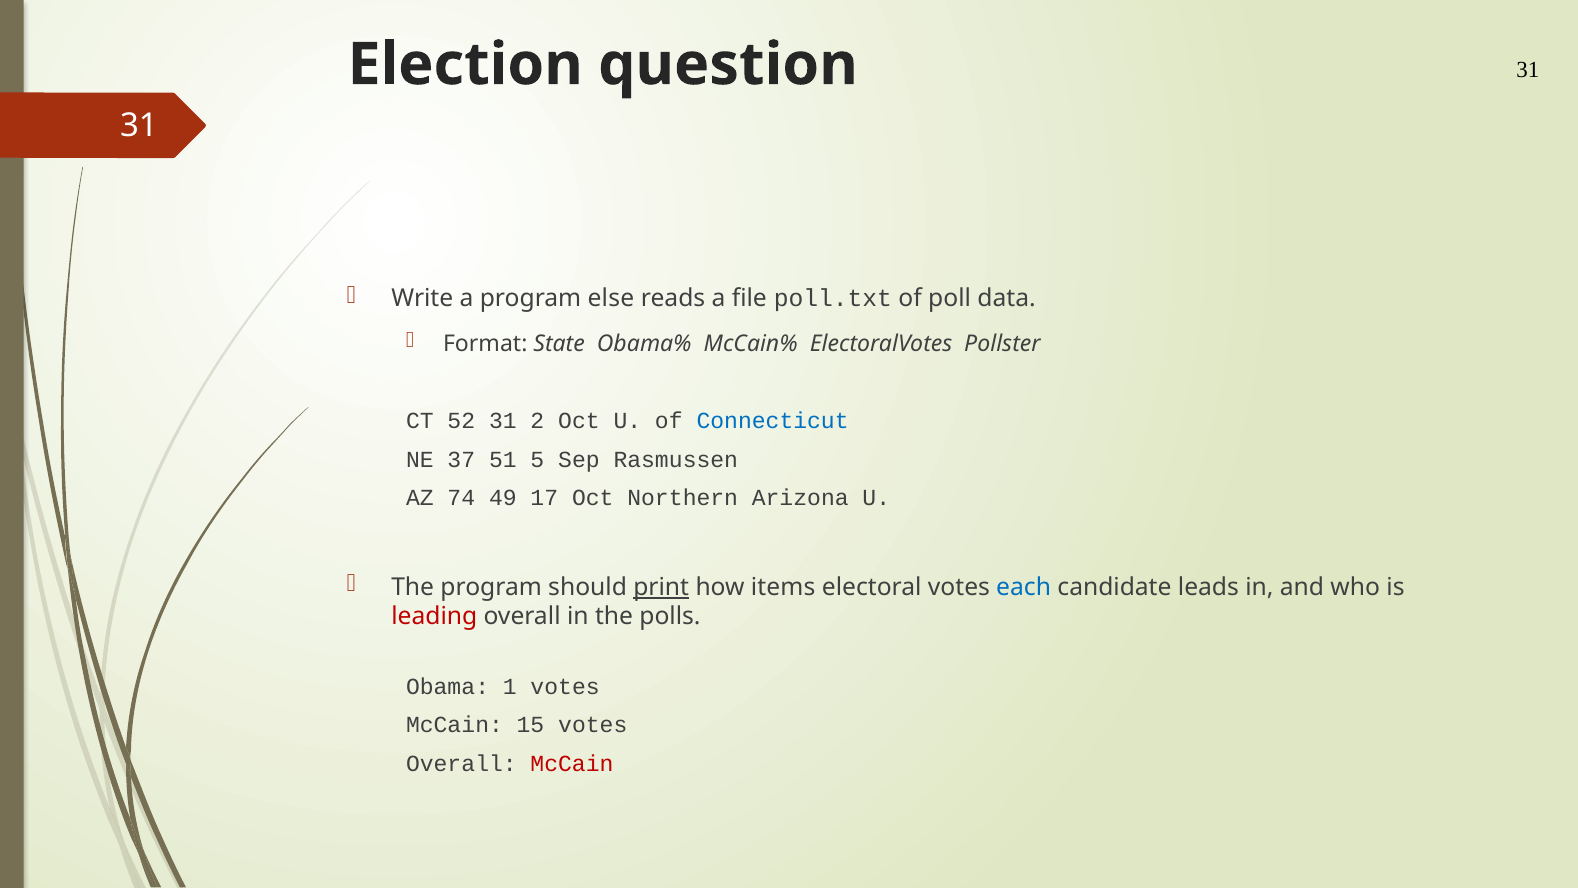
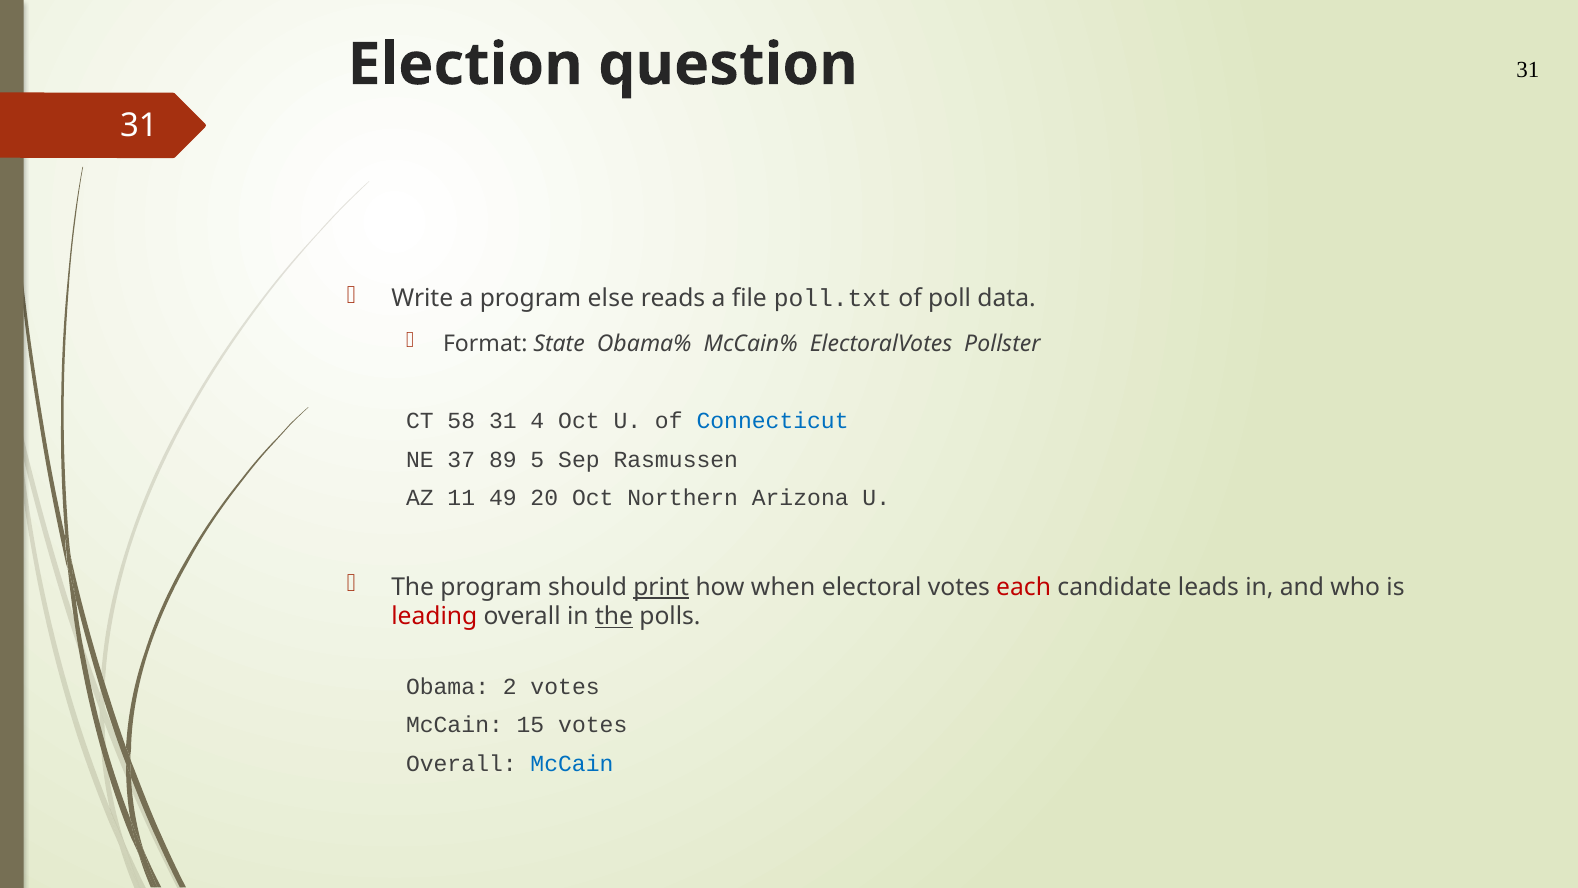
52: 52 -> 58
2: 2 -> 4
51: 51 -> 89
74: 74 -> 11
17: 17 -> 20
items: items -> when
each colour: blue -> red
the at (614, 617) underline: none -> present
1: 1 -> 2
McCain at (572, 763) colour: red -> blue
